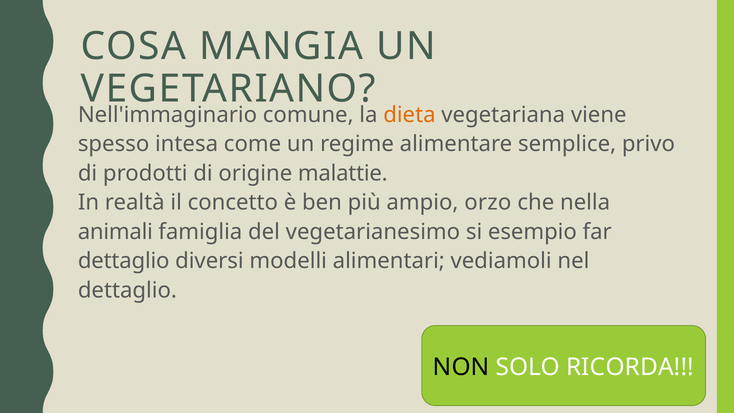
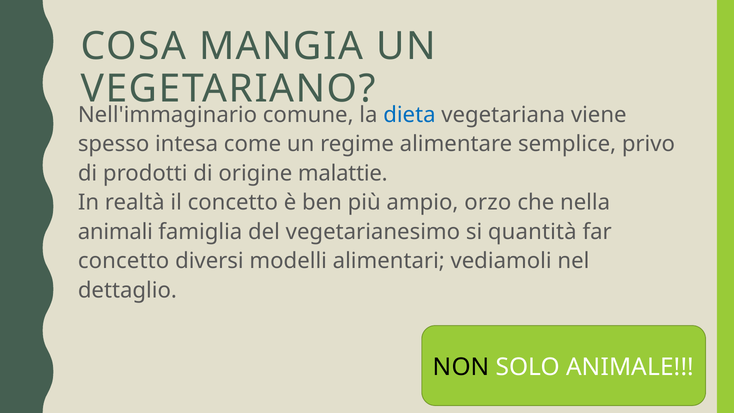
dieta colour: orange -> blue
esempio: esempio -> quantità
dettaglio at (124, 261): dettaglio -> concetto
RICORDA: RICORDA -> ANIMALE
